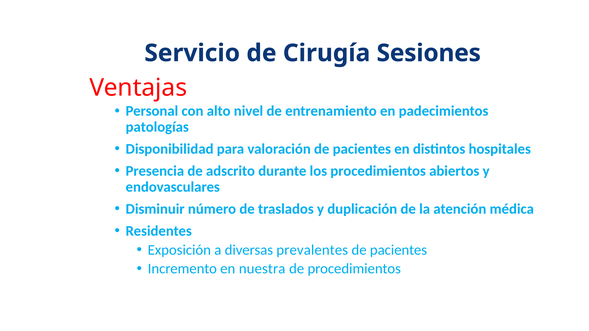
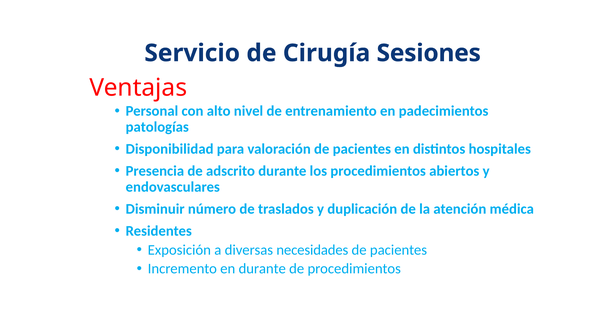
prevalentes: prevalentes -> necesidades
en nuestra: nuestra -> durante
